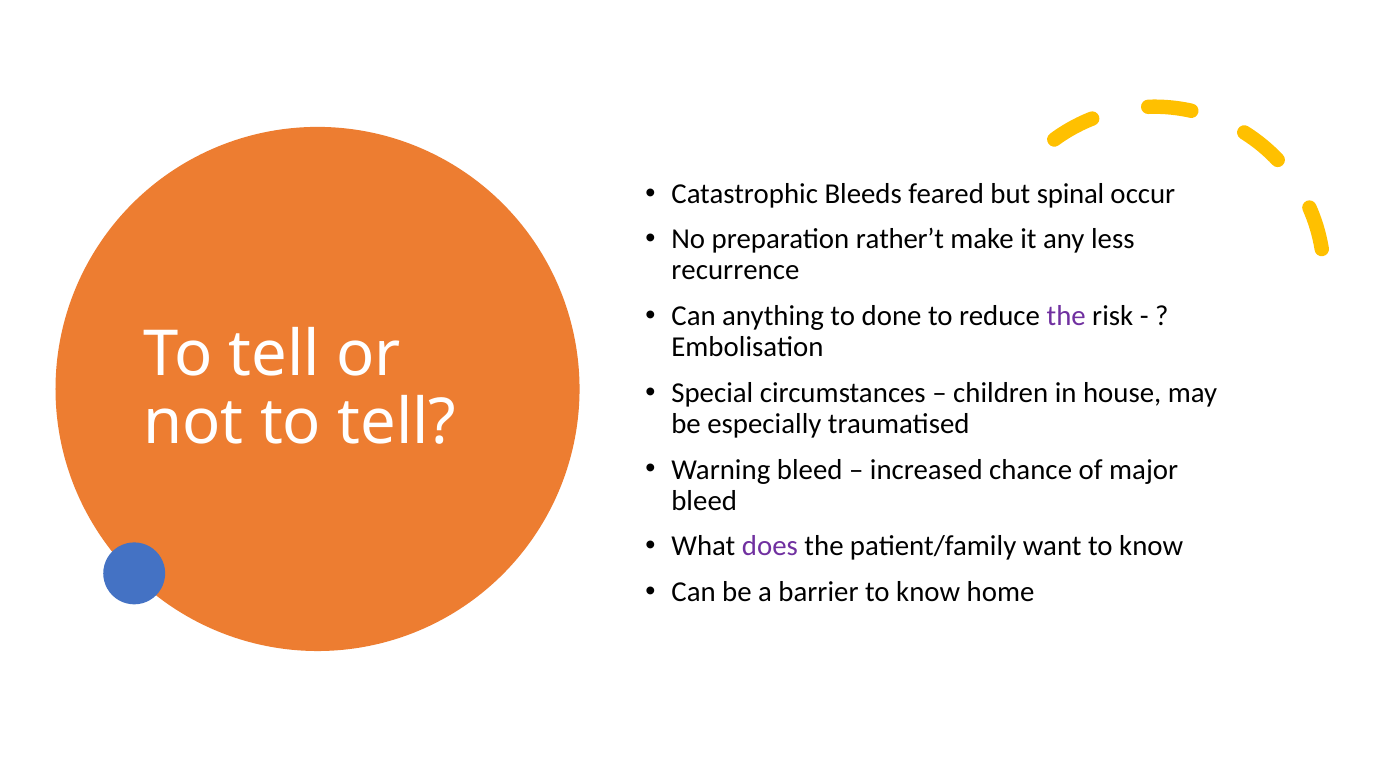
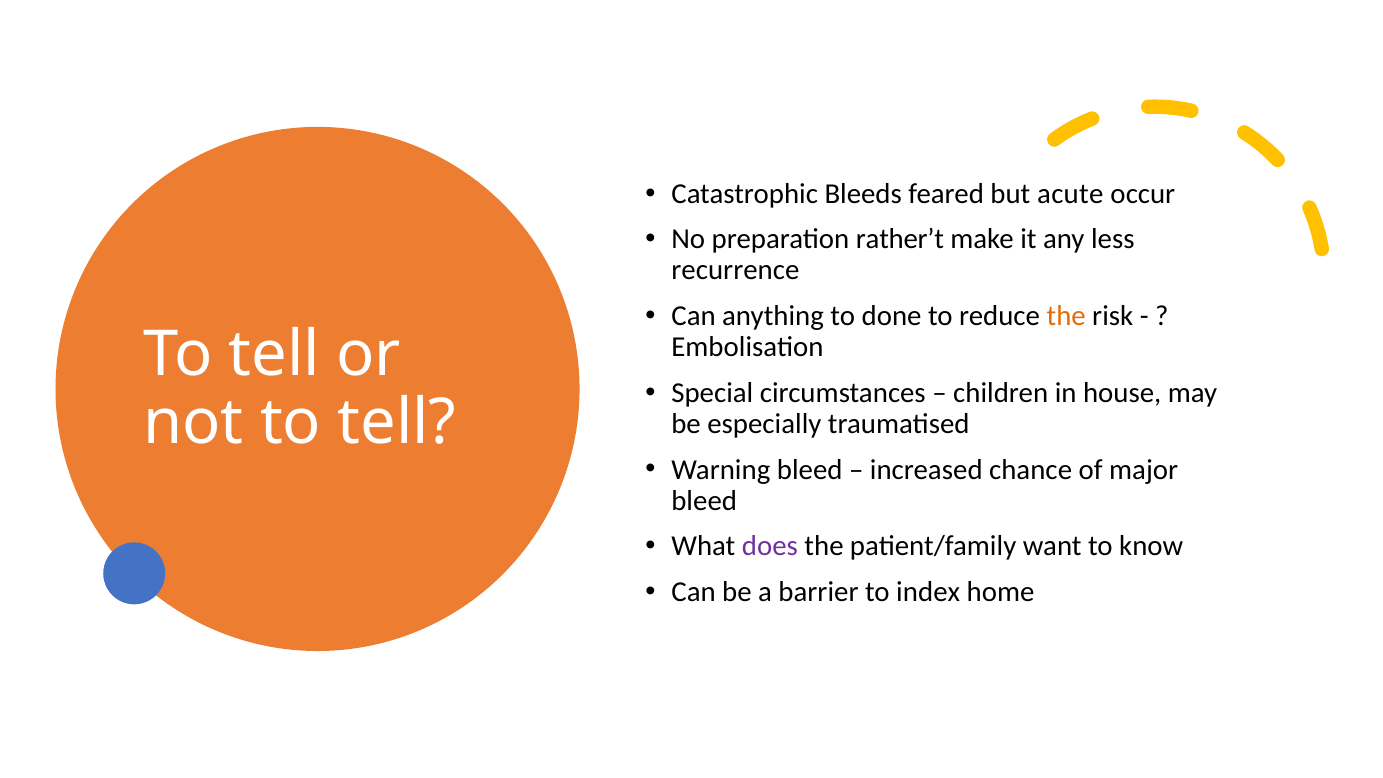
spinal: spinal -> acute
the at (1066, 316) colour: purple -> orange
barrier to know: know -> index
